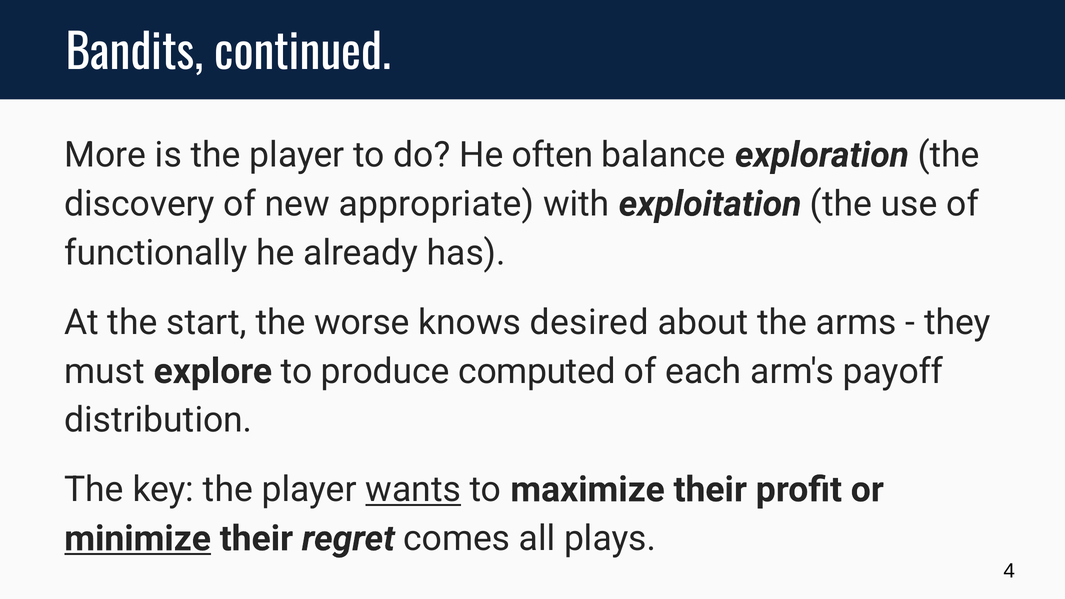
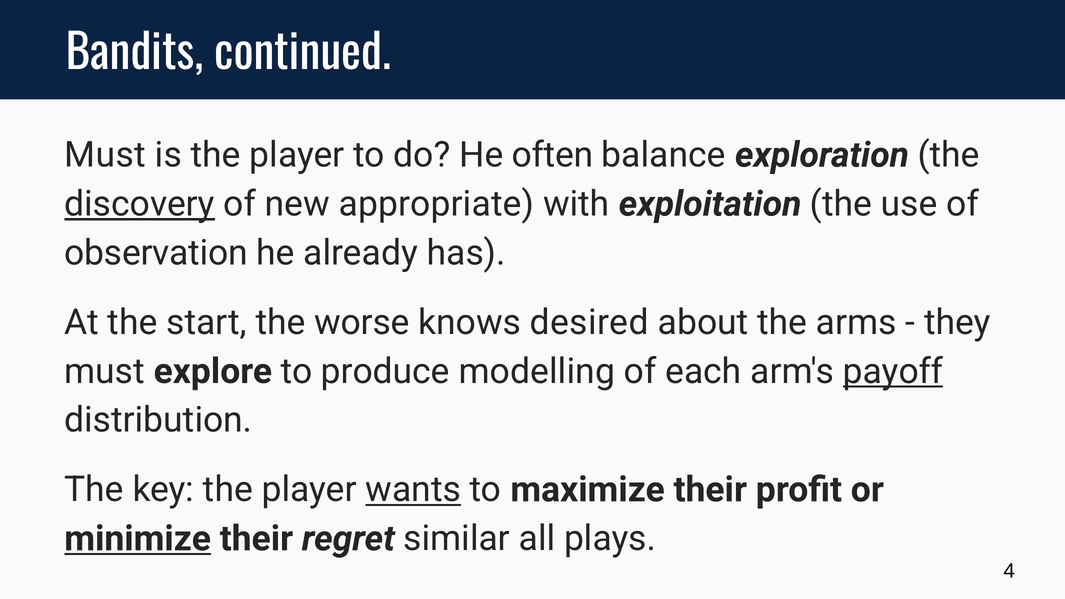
More at (105, 155): More -> Must
discovery underline: none -> present
functionally: functionally -> observation
computed: computed -> modelling
payoff underline: none -> present
comes: comes -> similar
